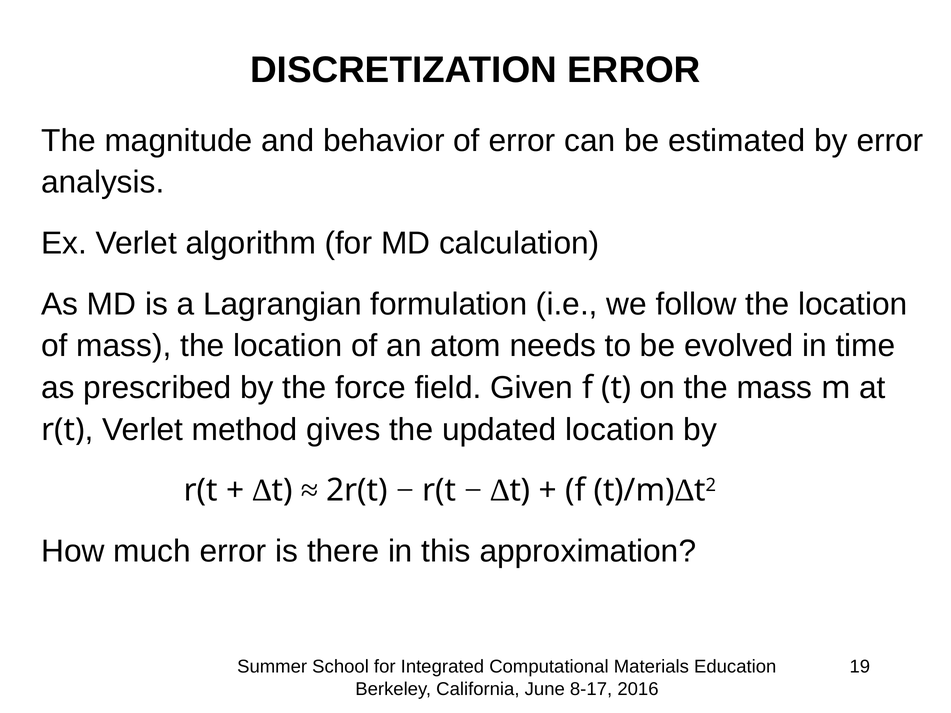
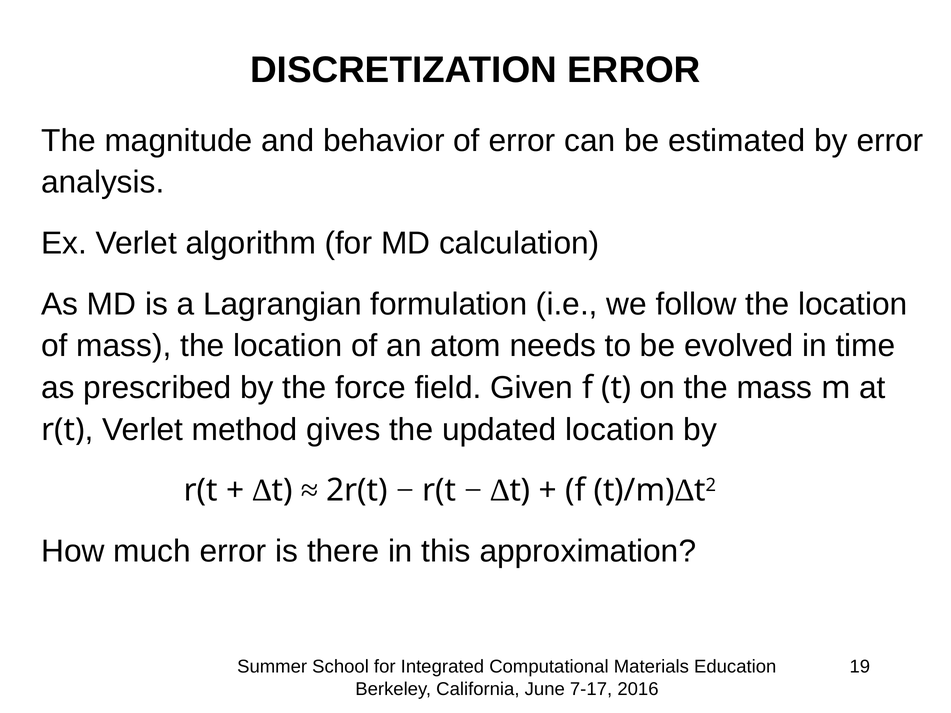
8-17: 8-17 -> 7-17
